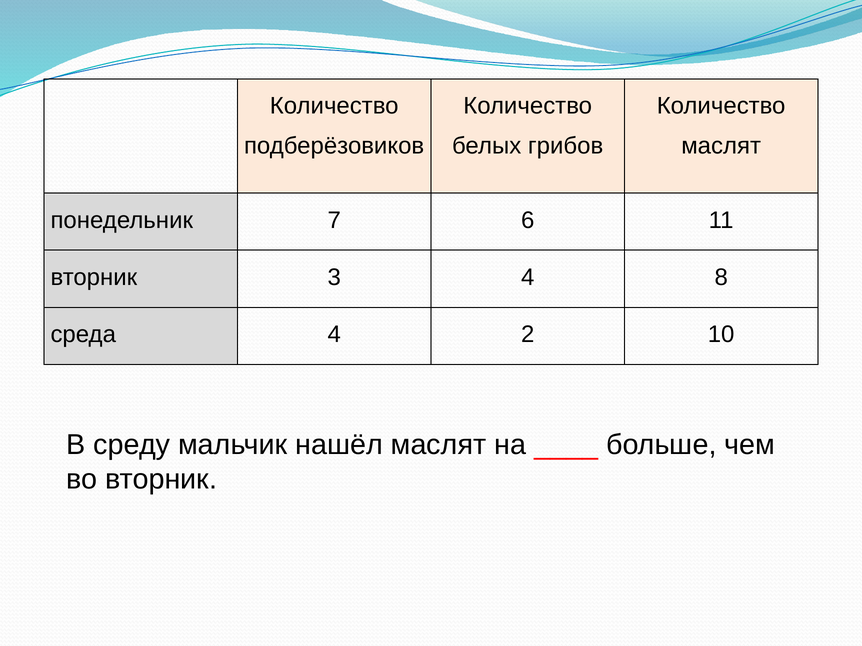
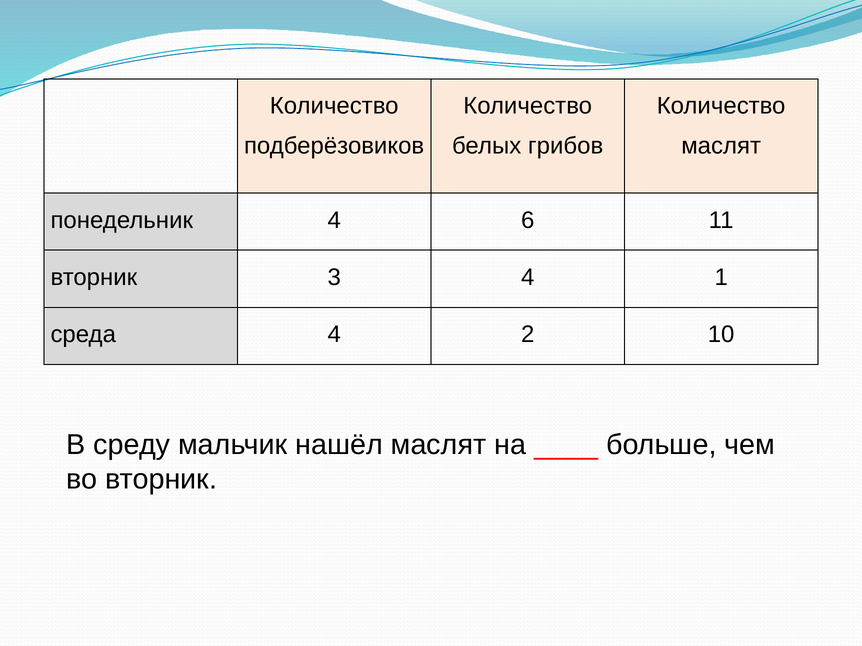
понедельник 7: 7 -> 4
8: 8 -> 1
